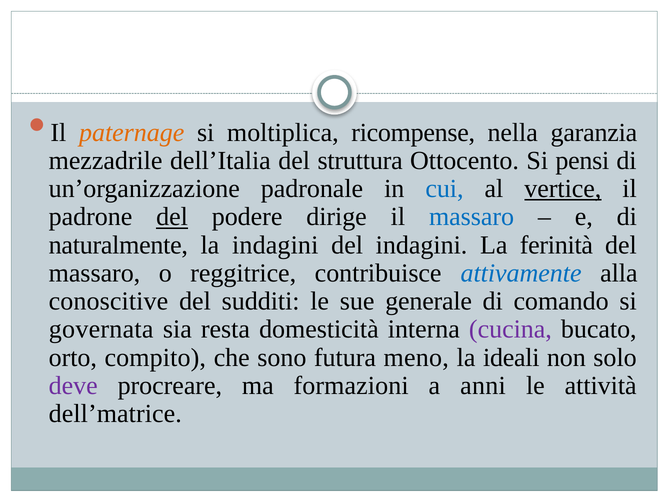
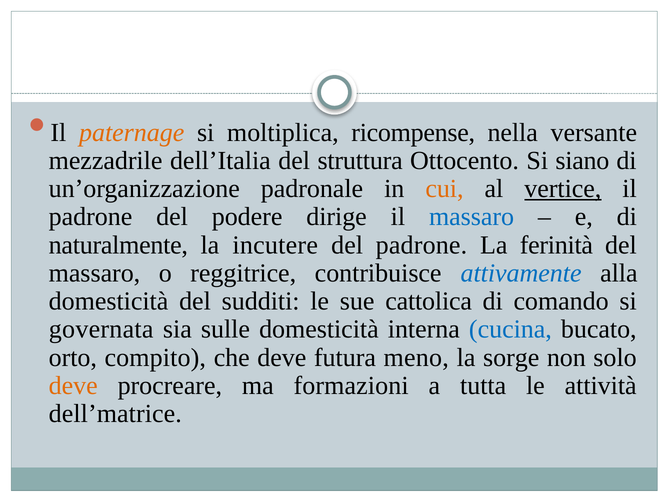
garanzia: garanzia -> versante
pensi: pensi -> siano
cui colour: blue -> orange
del at (172, 217) underline: present -> none
la indagini: indagini -> incutere
del indagini: indagini -> padrone
conoscitive at (108, 301): conoscitive -> domesticità
generale: generale -> cattolica
resta: resta -> sulle
cucina colour: purple -> blue
che sono: sono -> deve
ideali: ideali -> sorge
deve at (73, 385) colour: purple -> orange
anni: anni -> tutta
